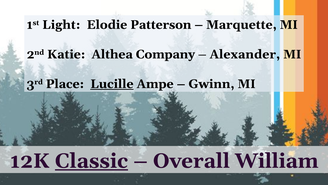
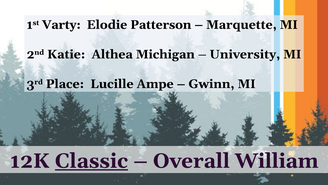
Light: Light -> Varty
Company: Company -> Michigan
Alexander: Alexander -> University
Lucille underline: present -> none
